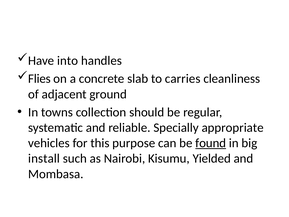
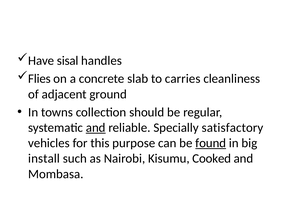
into: into -> sisal
and at (96, 127) underline: none -> present
appropriate: appropriate -> satisfactory
Yielded: Yielded -> Cooked
